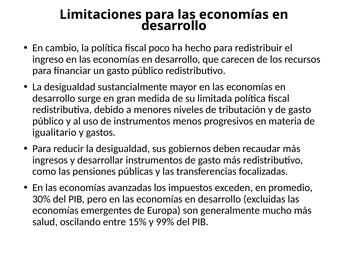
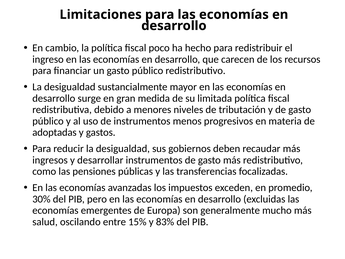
igualitario: igualitario -> adoptadas
99%: 99% -> 83%
